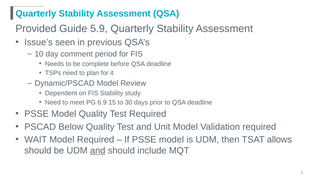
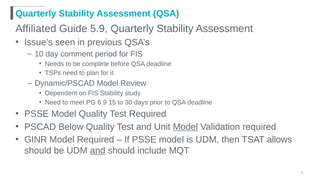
Provided: Provided -> Affiliated
Model at (185, 127) underline: none -> present
WAIT: WAIT -> GINR
